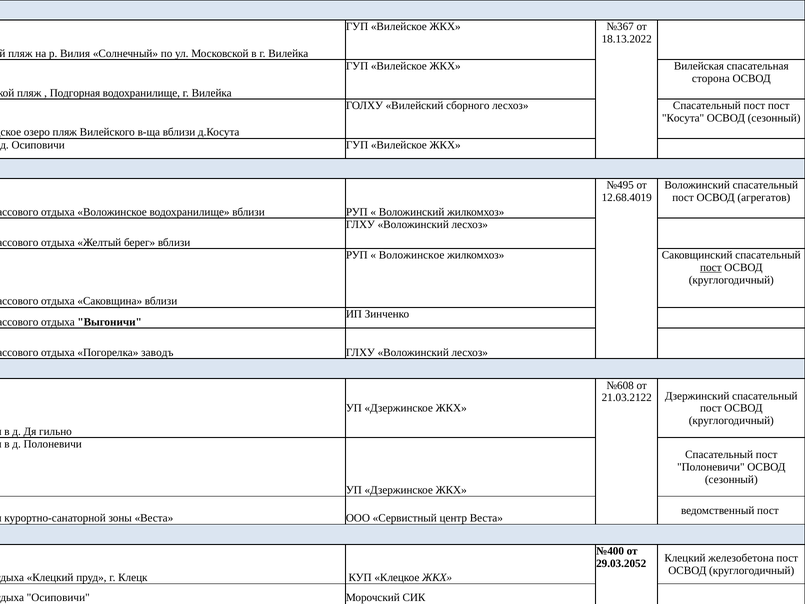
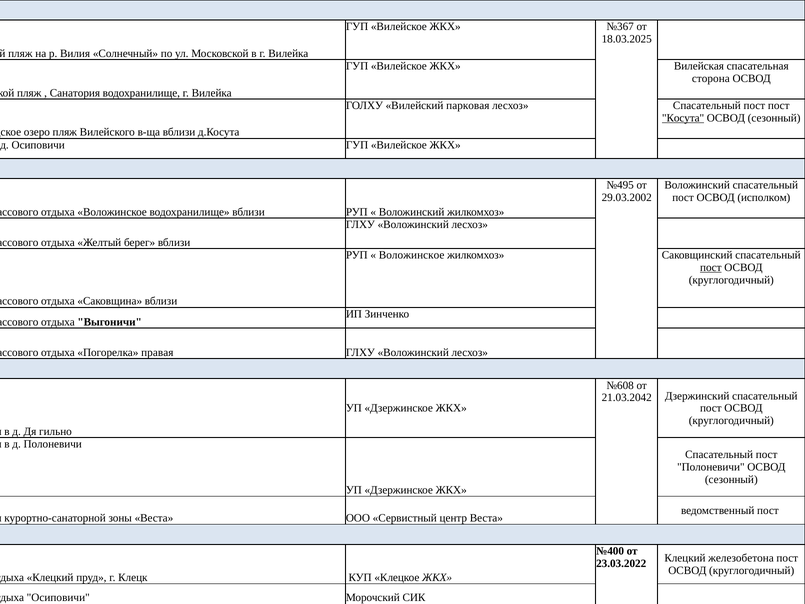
18.13.2022: 18.13.2022 -> 18.03.2025
Подгорная: Подгорная -> Санатория
сборного: сборного -> парковая
Косута underline: none -> present
12.68.4019: 12.68.4019 -> 29.03.2002
агрегатов: агрегатов -> исполком
заводъ: заводъ -> правая
21.03.2122: 21.03.2122 -> 21.03.2042
29.03.2052: 29.03.2052 -> 23.03.2022
